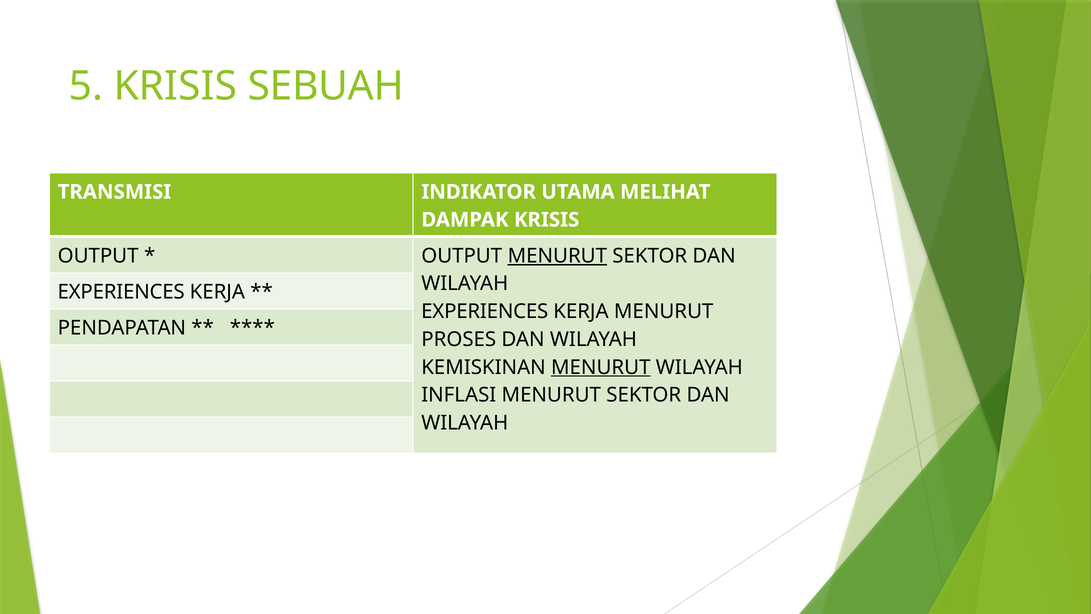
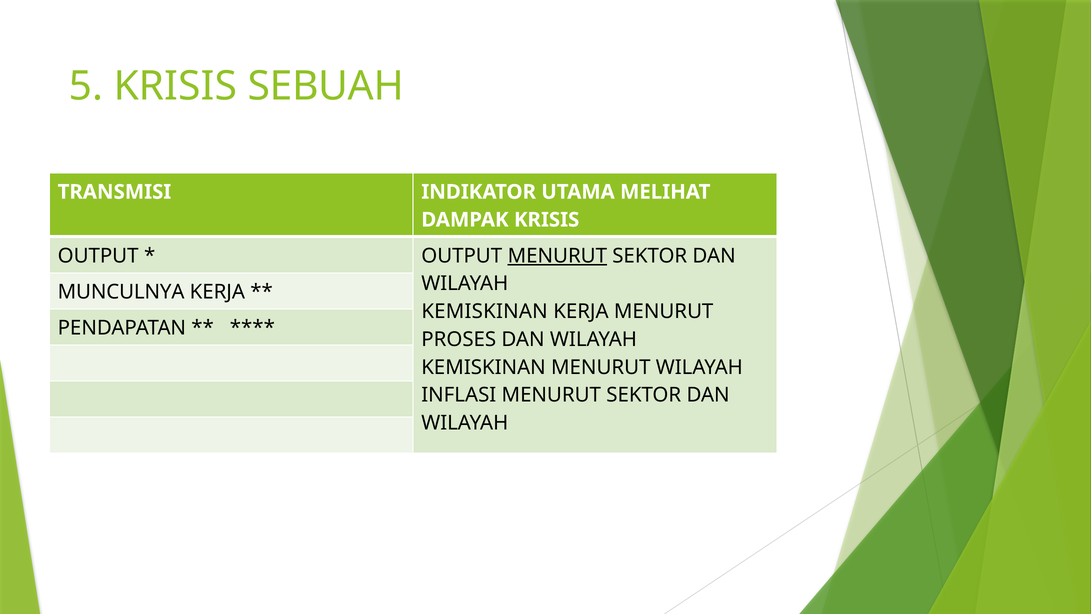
EXPERIENCES at (121, 292): EXPERIENCES -> MUNCULNYA
EXPERIENCES at (485, 311): EXPERIENCES -> KEMISKINAN
MENURUT at (601, 367) underline: present -> none
